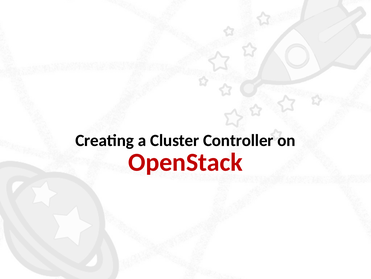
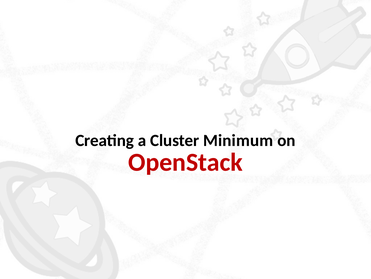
Controller: Controller -> Minimum
